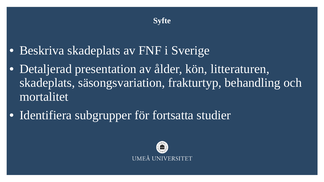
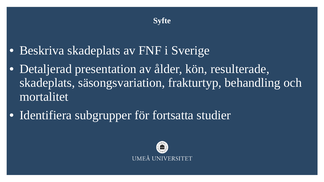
litteraturen: litteraturen -> resulterade
